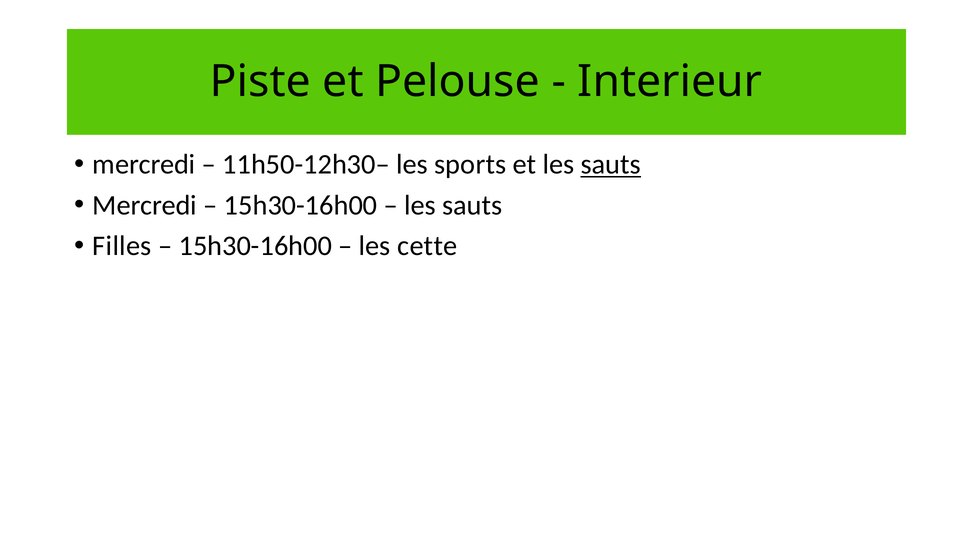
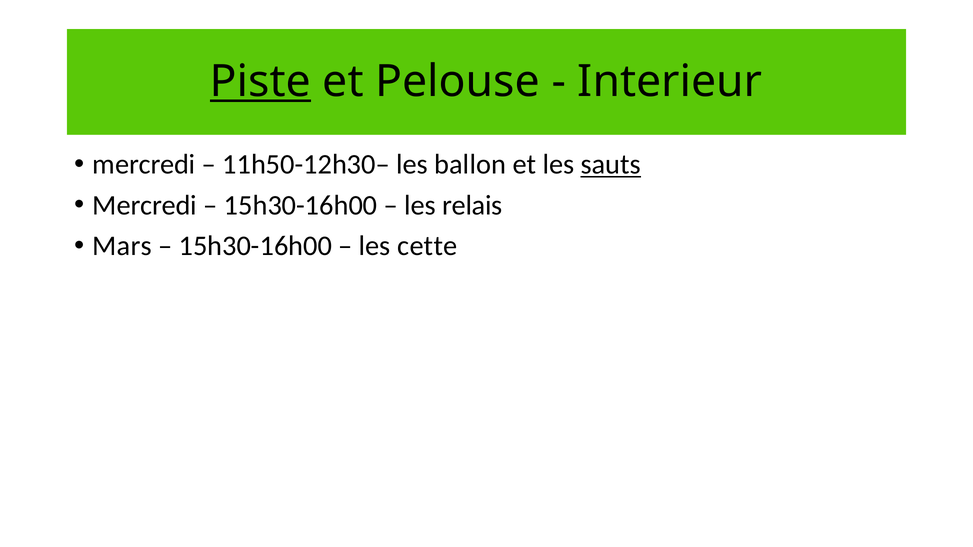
Piste underline: none -> present
sports: sports -> ballon
sauts at (472, 205): sauts -> relais
Filles: Filles -> Mars
